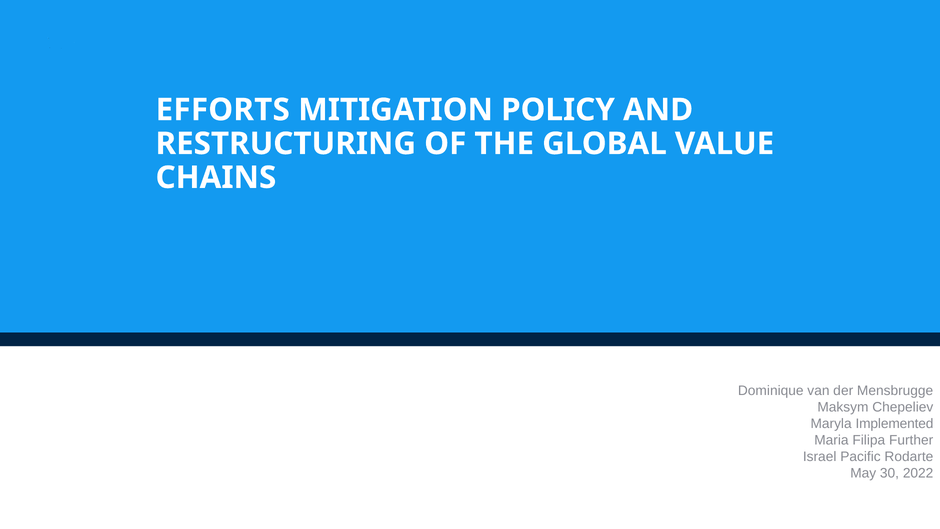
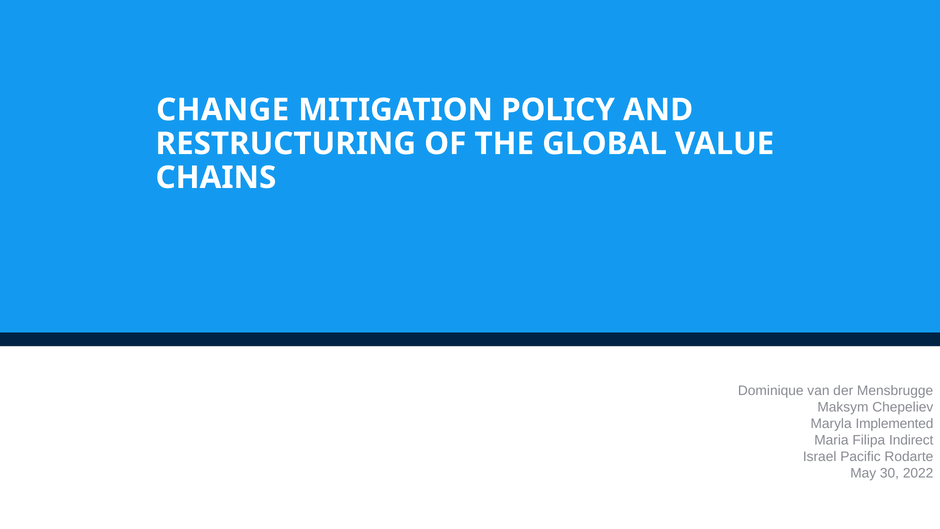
EFFORTS: EFFORTS -> CHANGE
Further: Further -> Indirect
